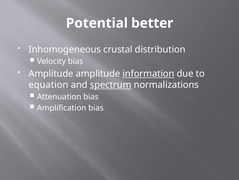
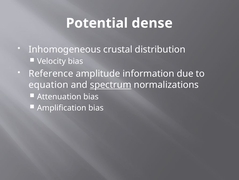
better: better -> dense
Amplitude at (51, 73): Amplitude -> Reference
information underline: present -> none
